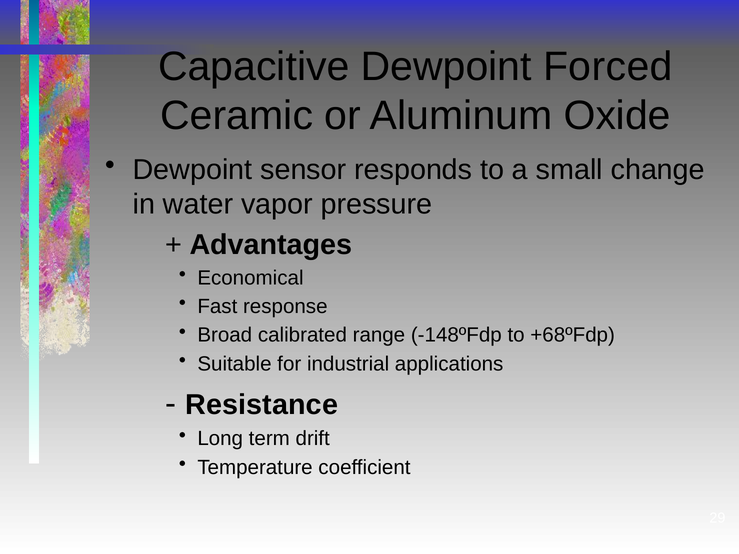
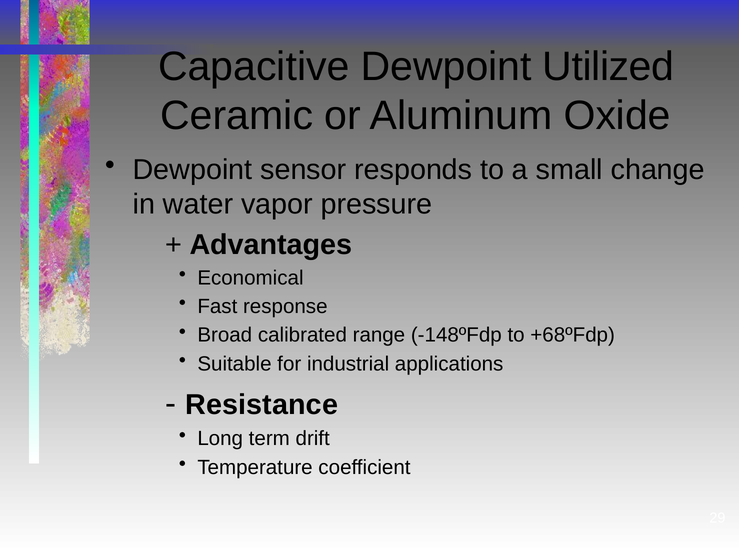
Forced: Forced -> Utilized
